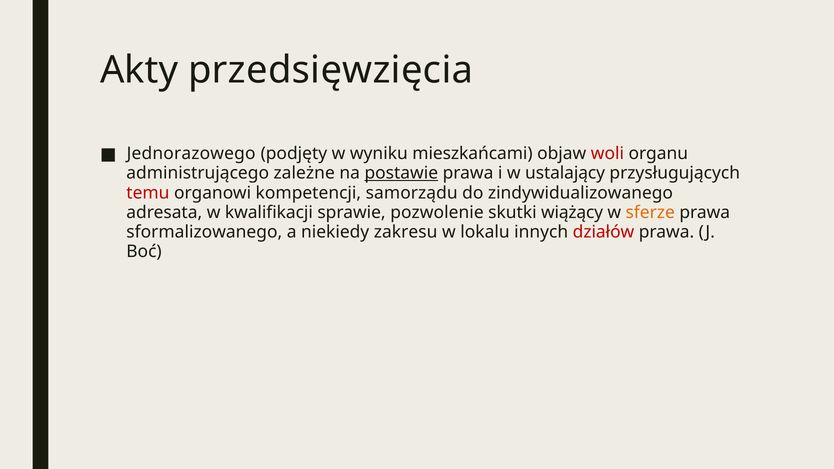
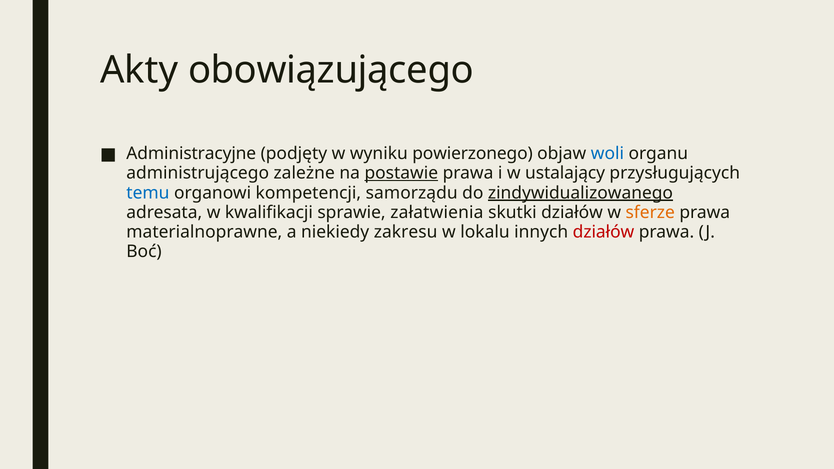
przedsięwzięcia: przedsięwzięcia -> obowiązującego
Jednorazowego: Jednorazowego -> Administracyjne
mieszkańcami: mieszkańcami -> powierzonego
woli colour: red -> blue
temu colour: red -> blue
zindywidualizowanego underline: none -> present
pozwolenie: pozwolenie -> załatwienia
skutki wiążący: wiążący -> działów
sformalizowanego: sformalizowanego -> materialnoprawne
